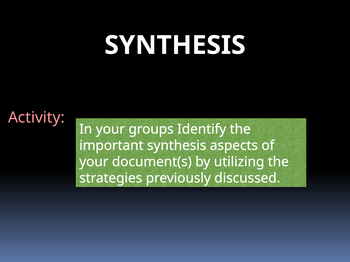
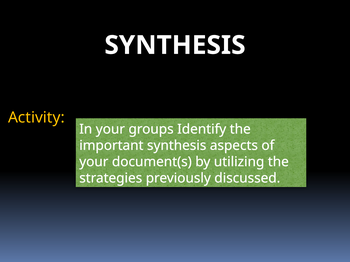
Activity colour: pink -> yellow
